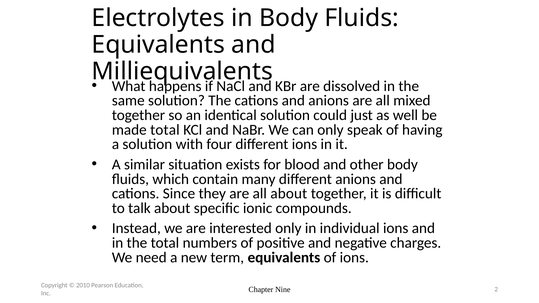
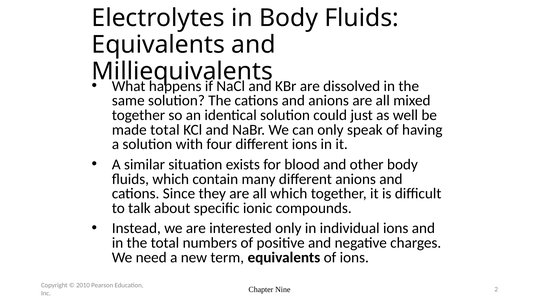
all about: about -> which
